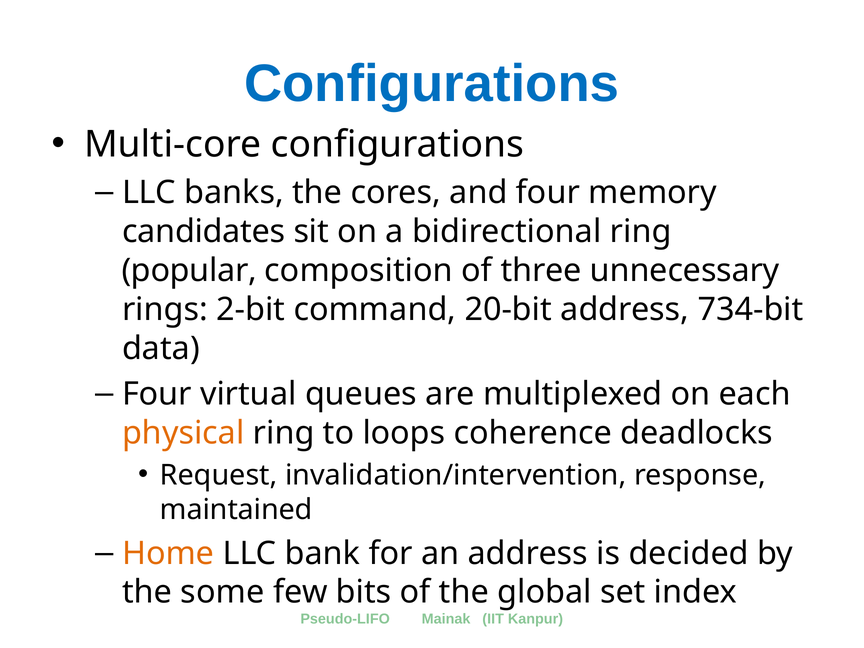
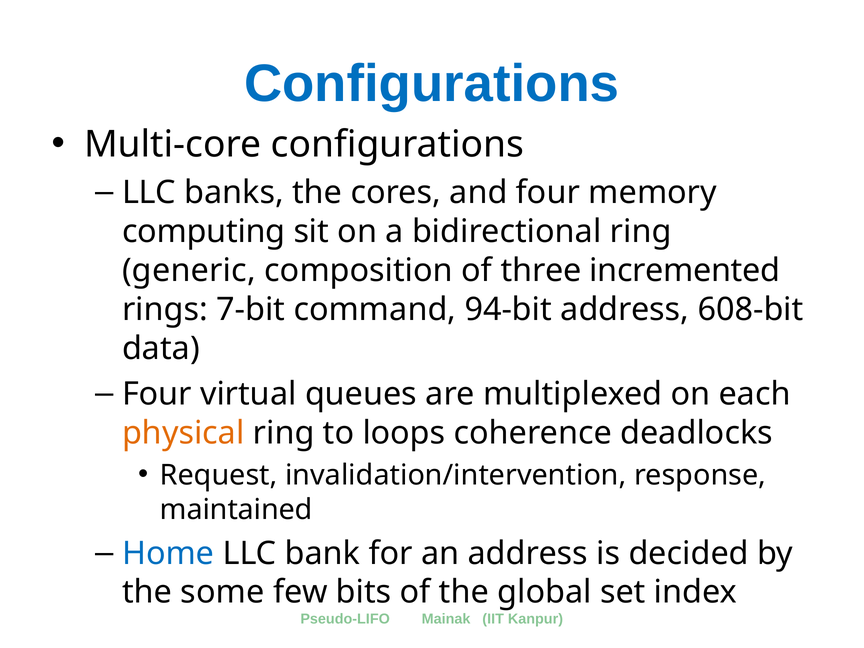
candidates: candidates -> computing
popular: popular -> generic
unnecessary: unnecessary -> incremented
2-bit: 2-bit -> 7-bit
20-bit: 20-bit -> 94-bit
734-bit: 734-bit -> 608-bit
Home colour: orange -> blue
